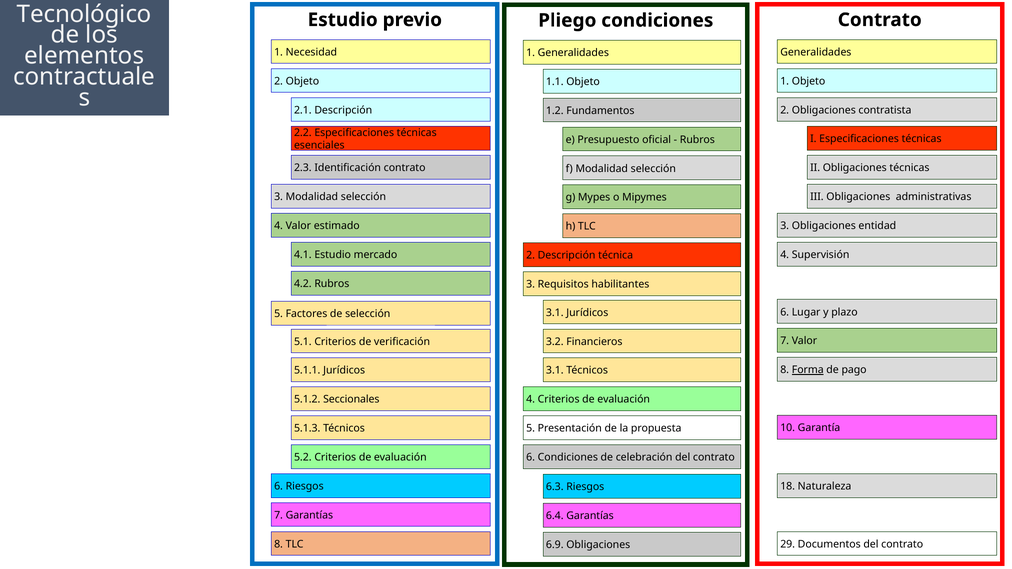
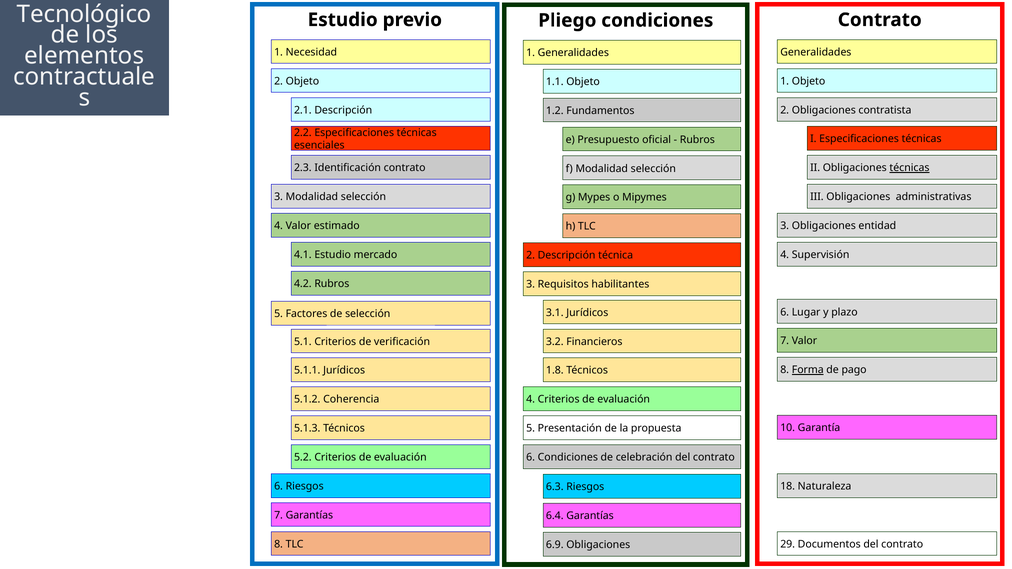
técnicas at (909, 168) underline: none -> present
3.1 at (555, 371): 3.1 -> 1.8
Seccionales: Seccionales -> Coherencia
